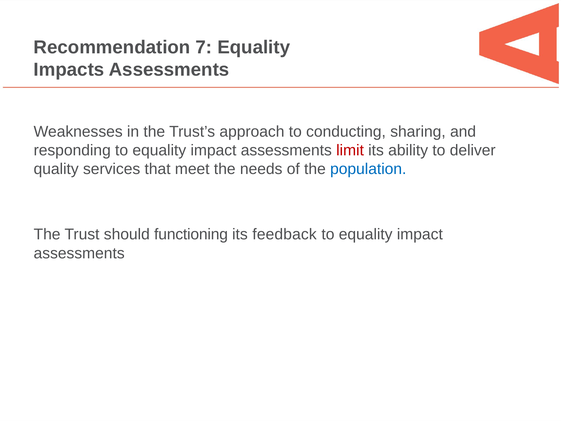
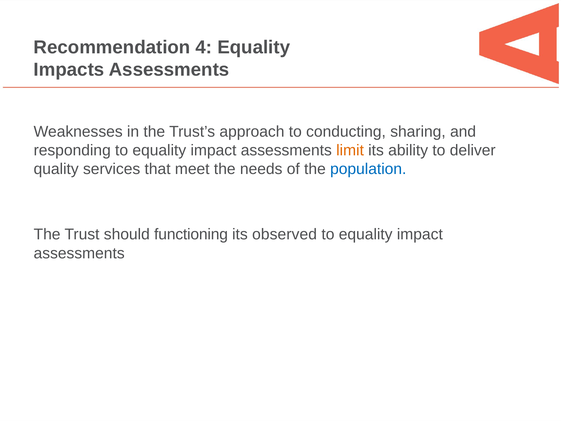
7: 7 -> 4
limit colour: red -> orange
feedback: feedback -> observed
